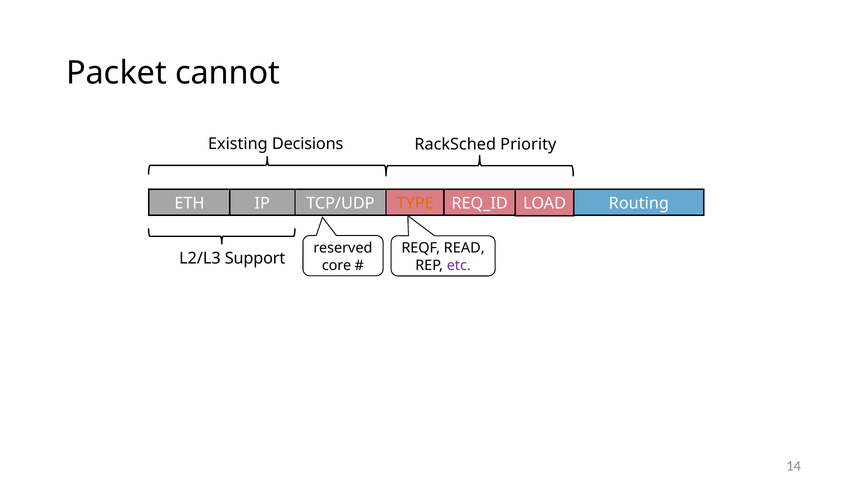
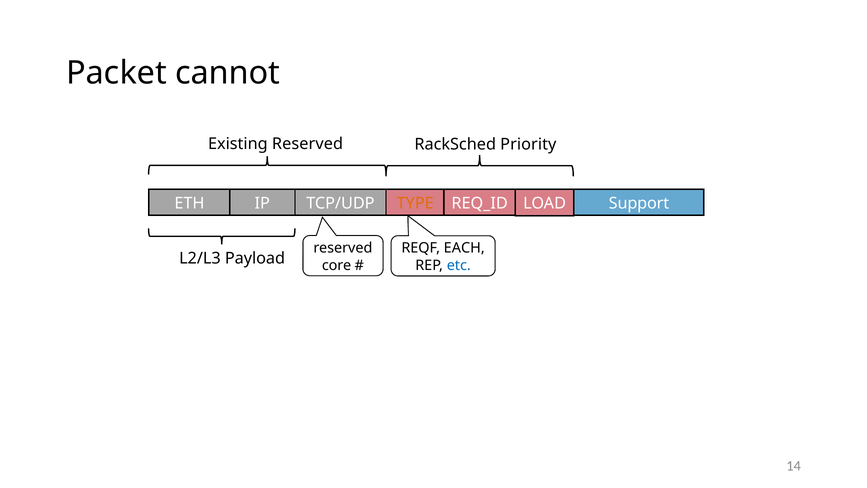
Existing Decisions: Decisions -> Reserved
Routing: Routing -> Support
READ: READ -> EACH
Support: Support -> Payload
etc colour: purple -> blue
